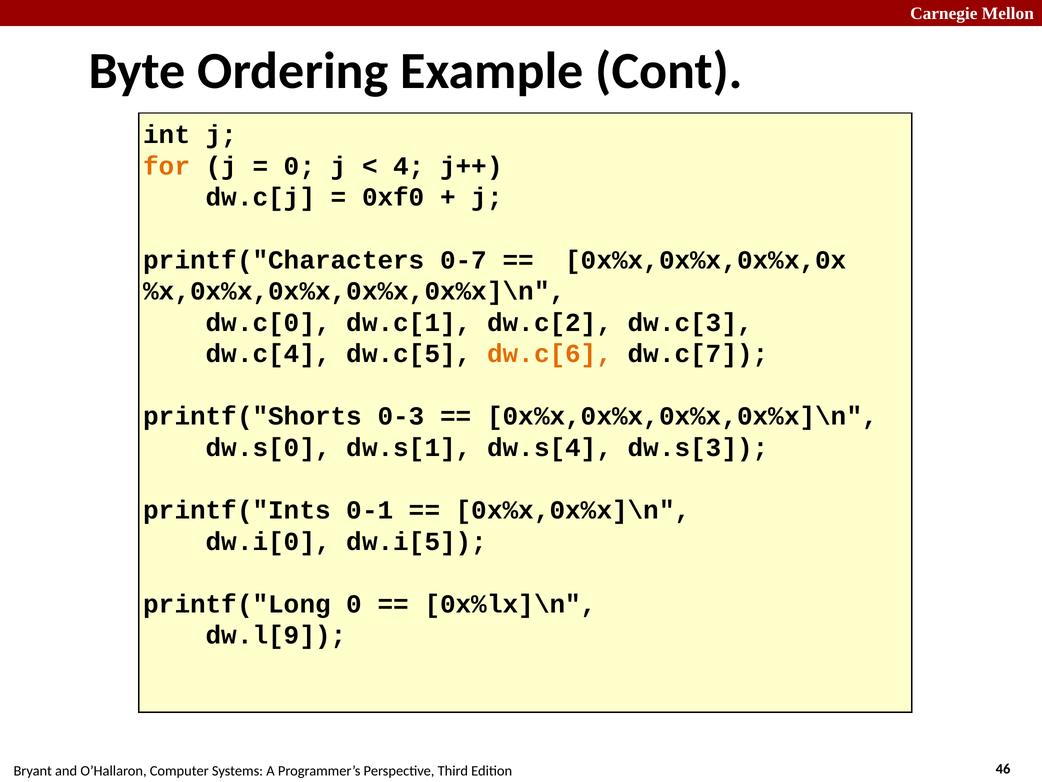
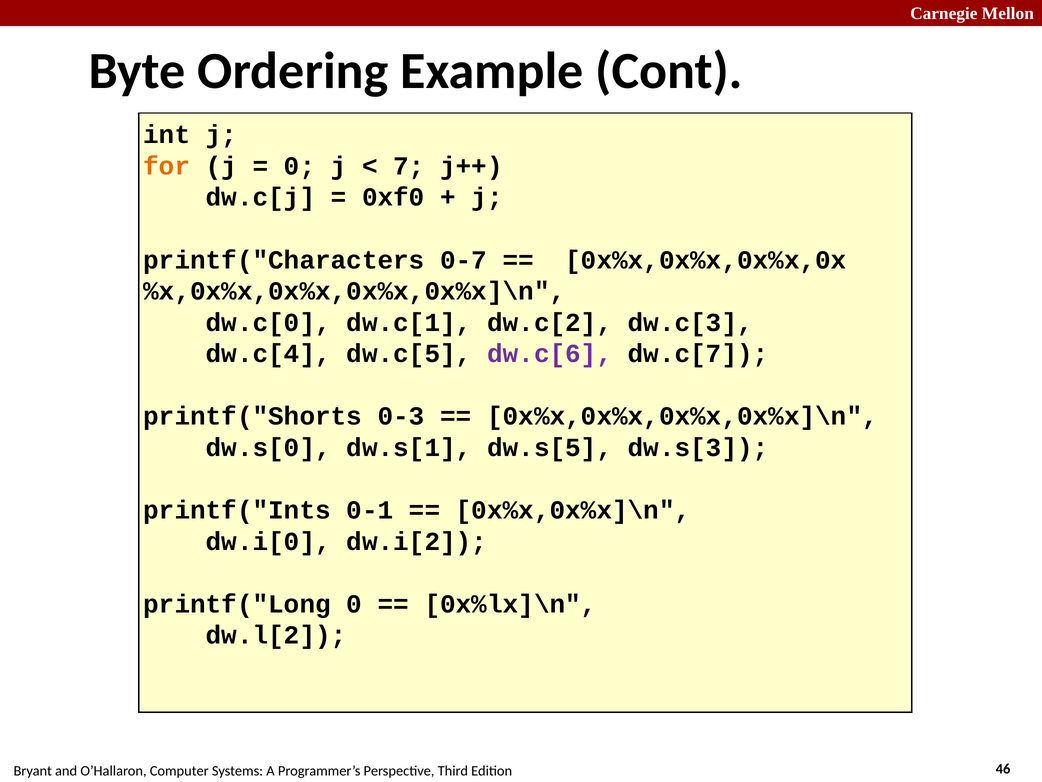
4: 4 -> 7
dw.c[6 colour: orange -> purple
dw.s[4: dw.s[4 -> dw.s[5
dw.i[5: dw.i[5 -> dw.i[2
dw.l[9: dw.l[9 -> dw.l[2
